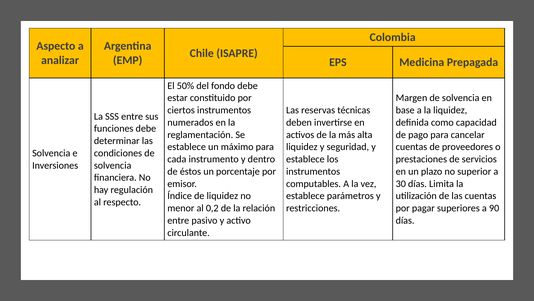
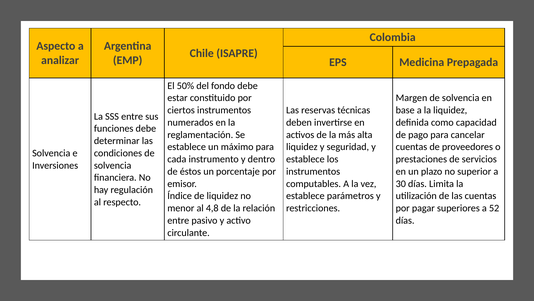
0,2: 0,2 -> 4,8
90: 90 -> 52
